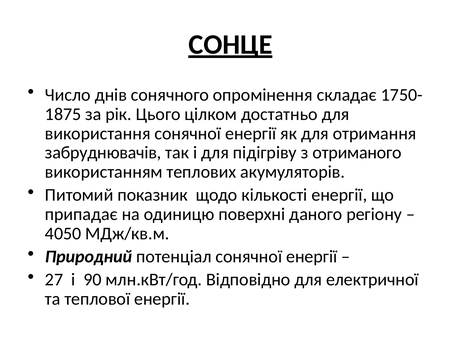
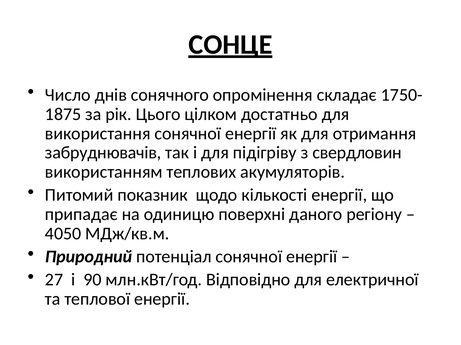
отриманого: отриманого -> свердловин
